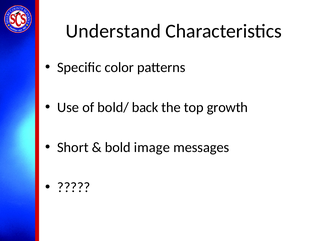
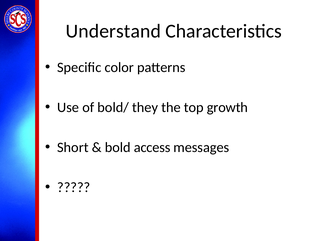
back: back -> they
image: image -> access
